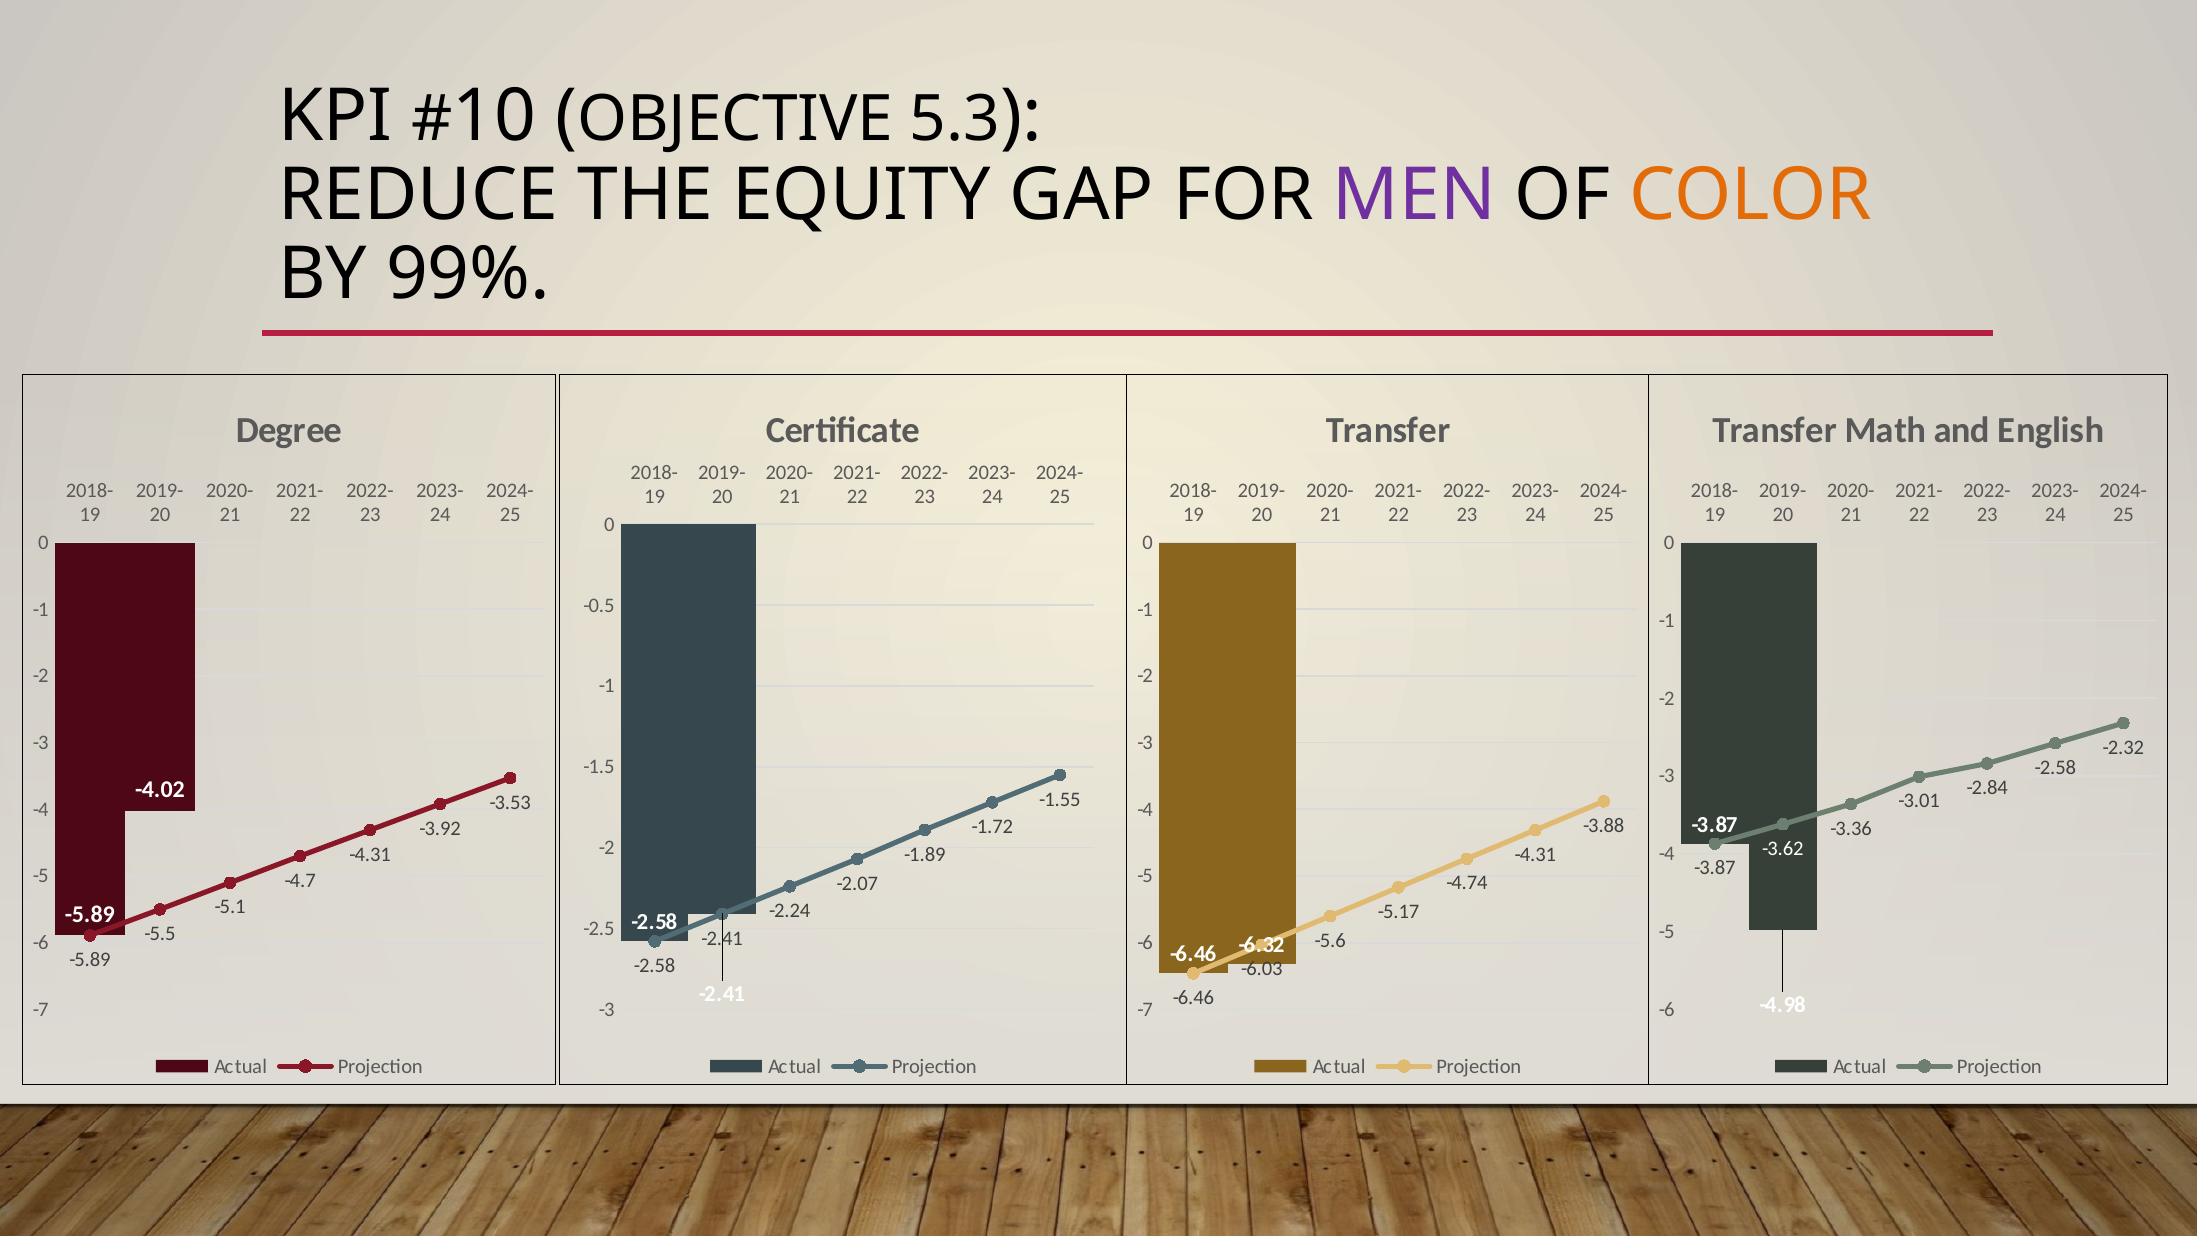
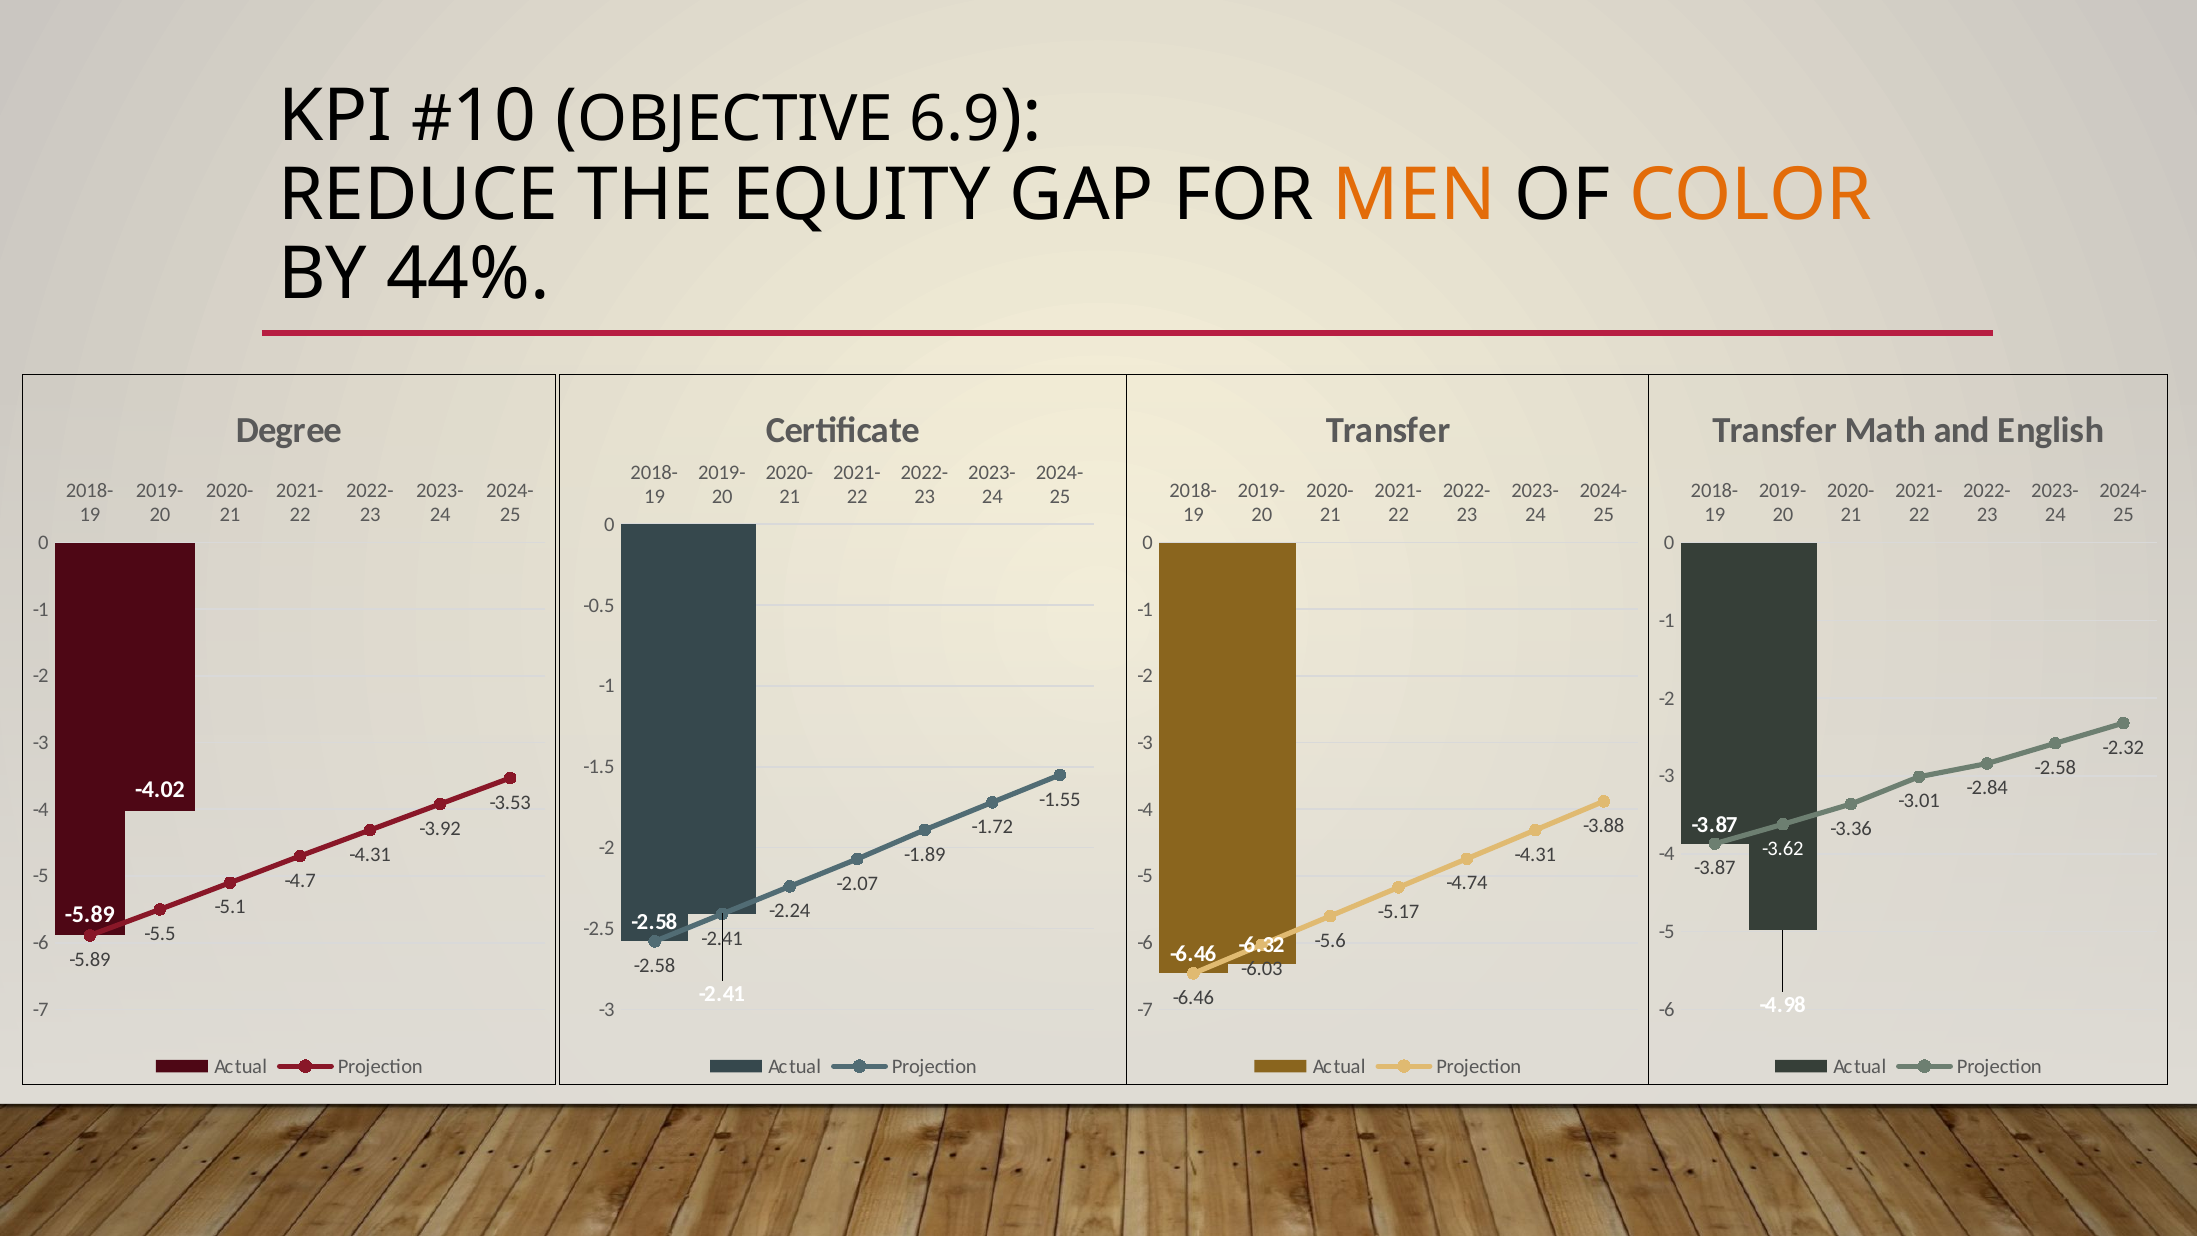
5.3: 5.3 -> 6.9
MEN colour: purple -> orange
99%: 99% -> 44%
